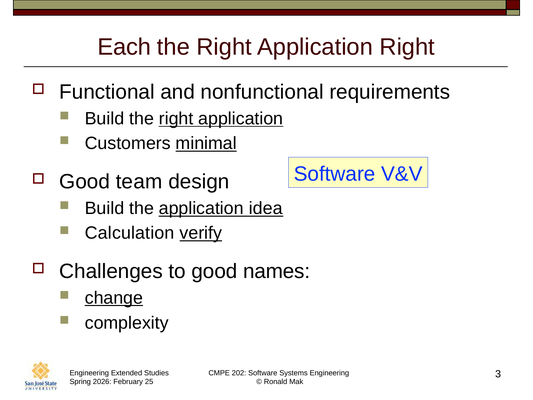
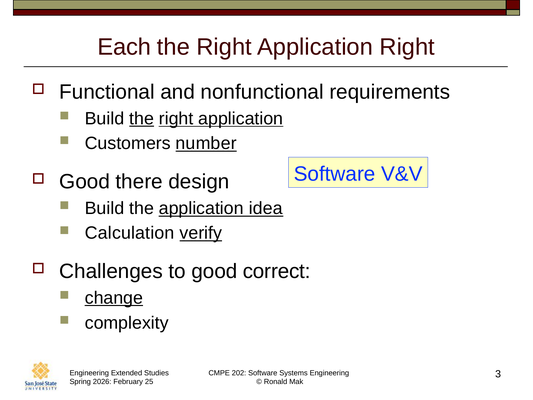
the at (142, 118) underline: none -> present
minimal: minimal -> number
team: team -> there
names: names -> correct
